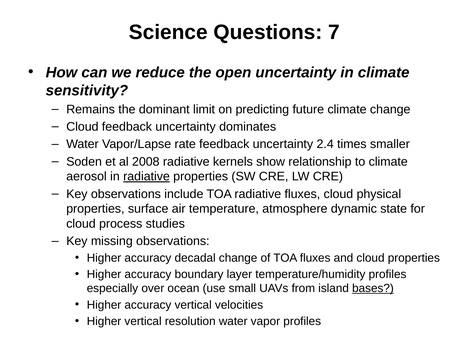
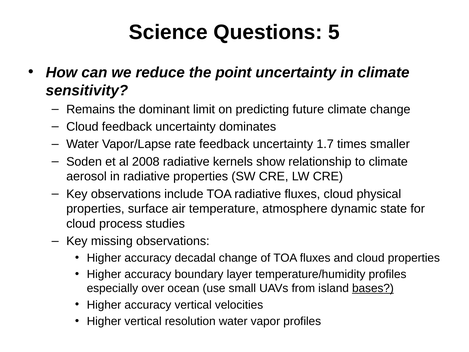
7: 7 -> 5
open: open -> point
2.4: 2.4 -> 1.7
radiative at (147, 176) underline: present -> none
